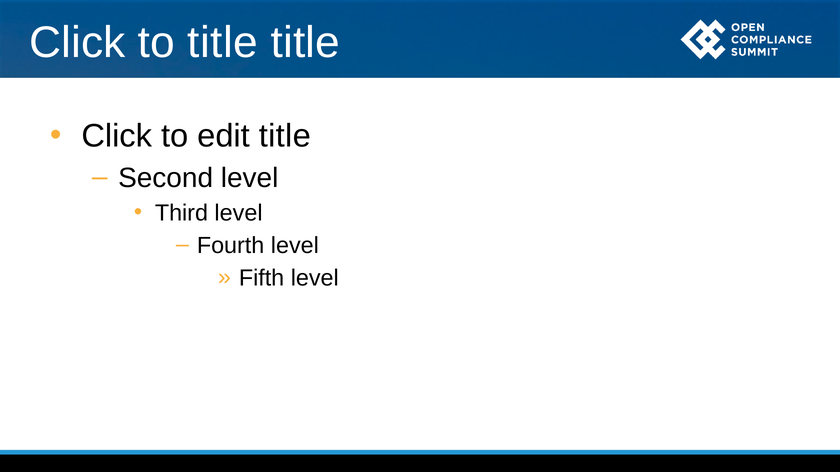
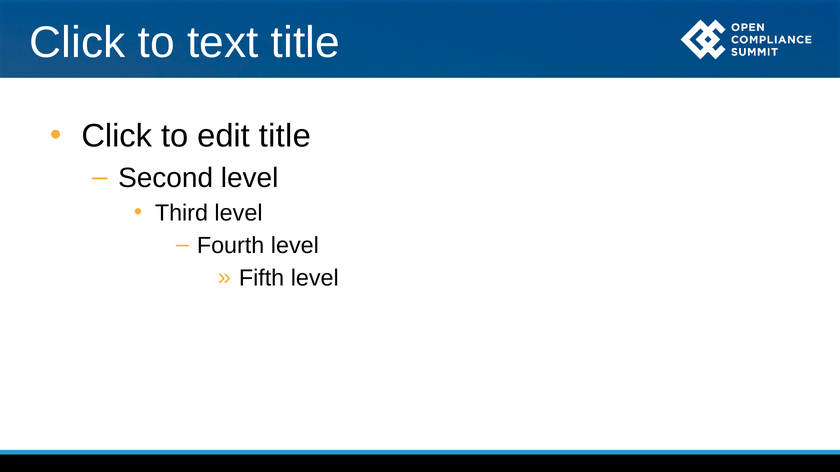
to title: title -> text
